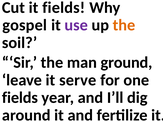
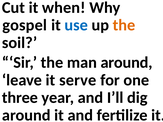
it fields: fields -> when
use colour: purple -> blue
man ground: ground -> around
fields at (20, 98): fields -> three
